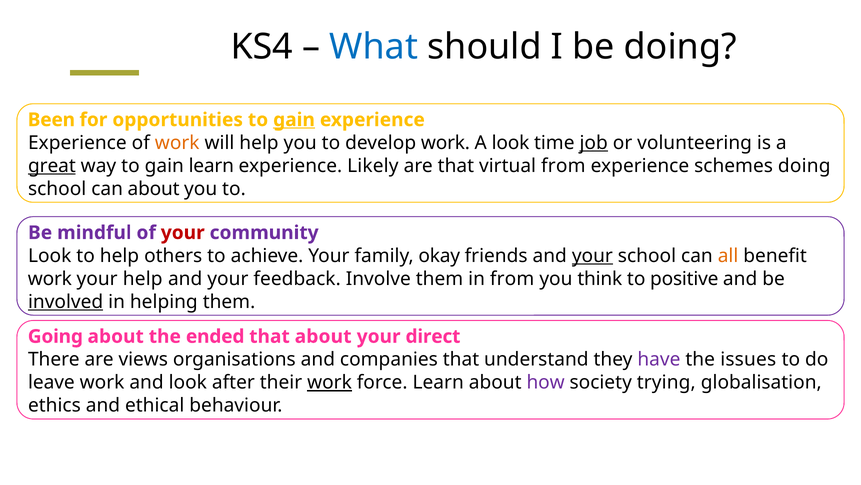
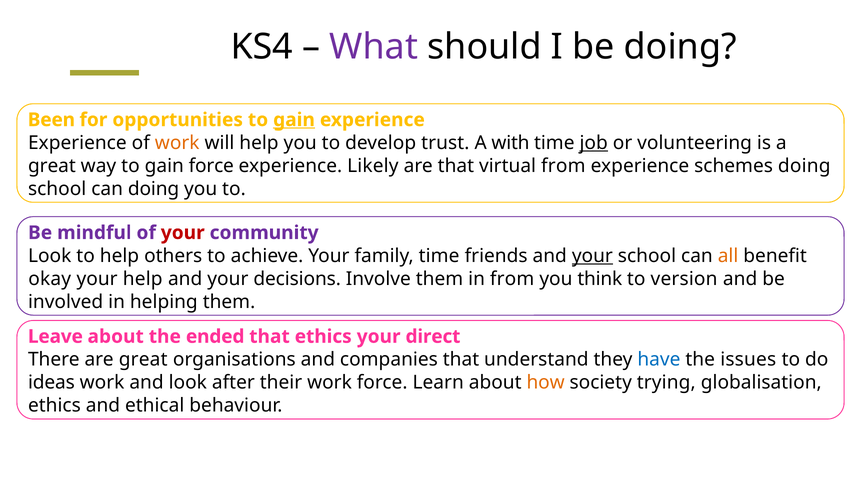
What colour: blue -> purple
develop work: work -> trust
A look: look -> with
great at (52, 166) underline: present -> none
gain learn: learn -> force
can about: about -> doing
family okay: okay -> time
work at (50, 278): work -> okay
feedback: feedback -> decisions
positive: positive -> version
involved underline: present -> none
Going: Going -> Leave
that about: about -> ethics
are views: views -> great
have colour: purple -> blue
leave: leave -> ideas
work at (329, 382) underline: present -> none
how colour: purple -> orange
